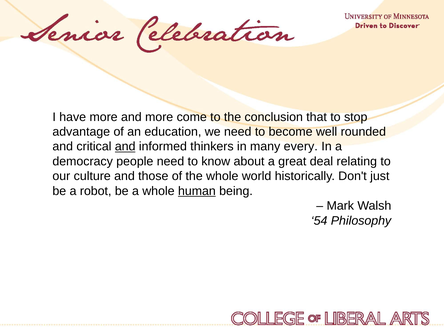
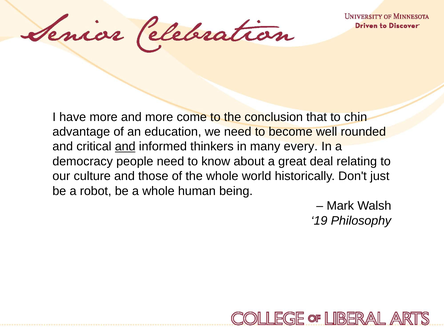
stop: stop -> chin
human underline: present -> none
54: 54 -> 19
